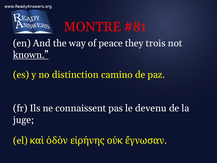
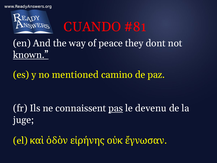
MONTRE: MONTRE -> CUANDO
trois: trois -> dont
distinction: distinction -> mentioned
pas underline: none -> present
